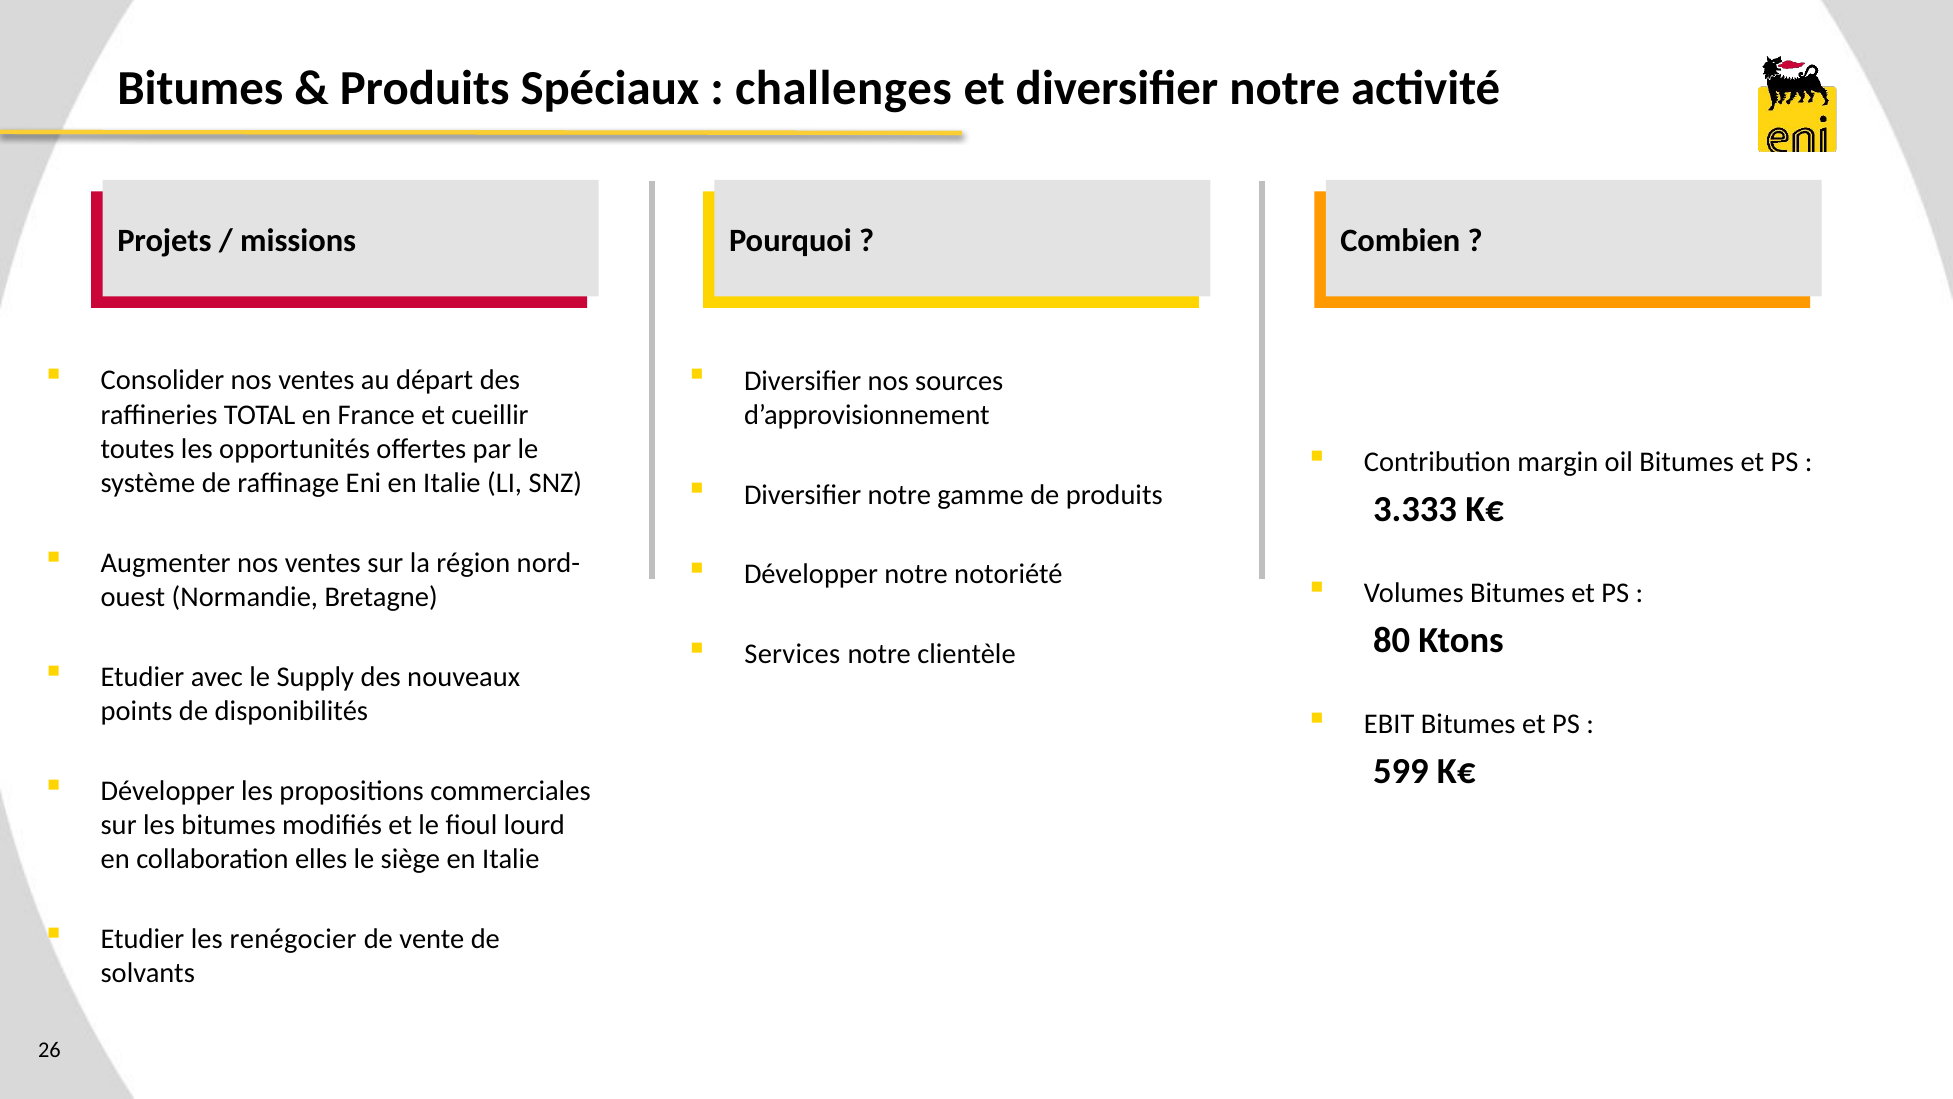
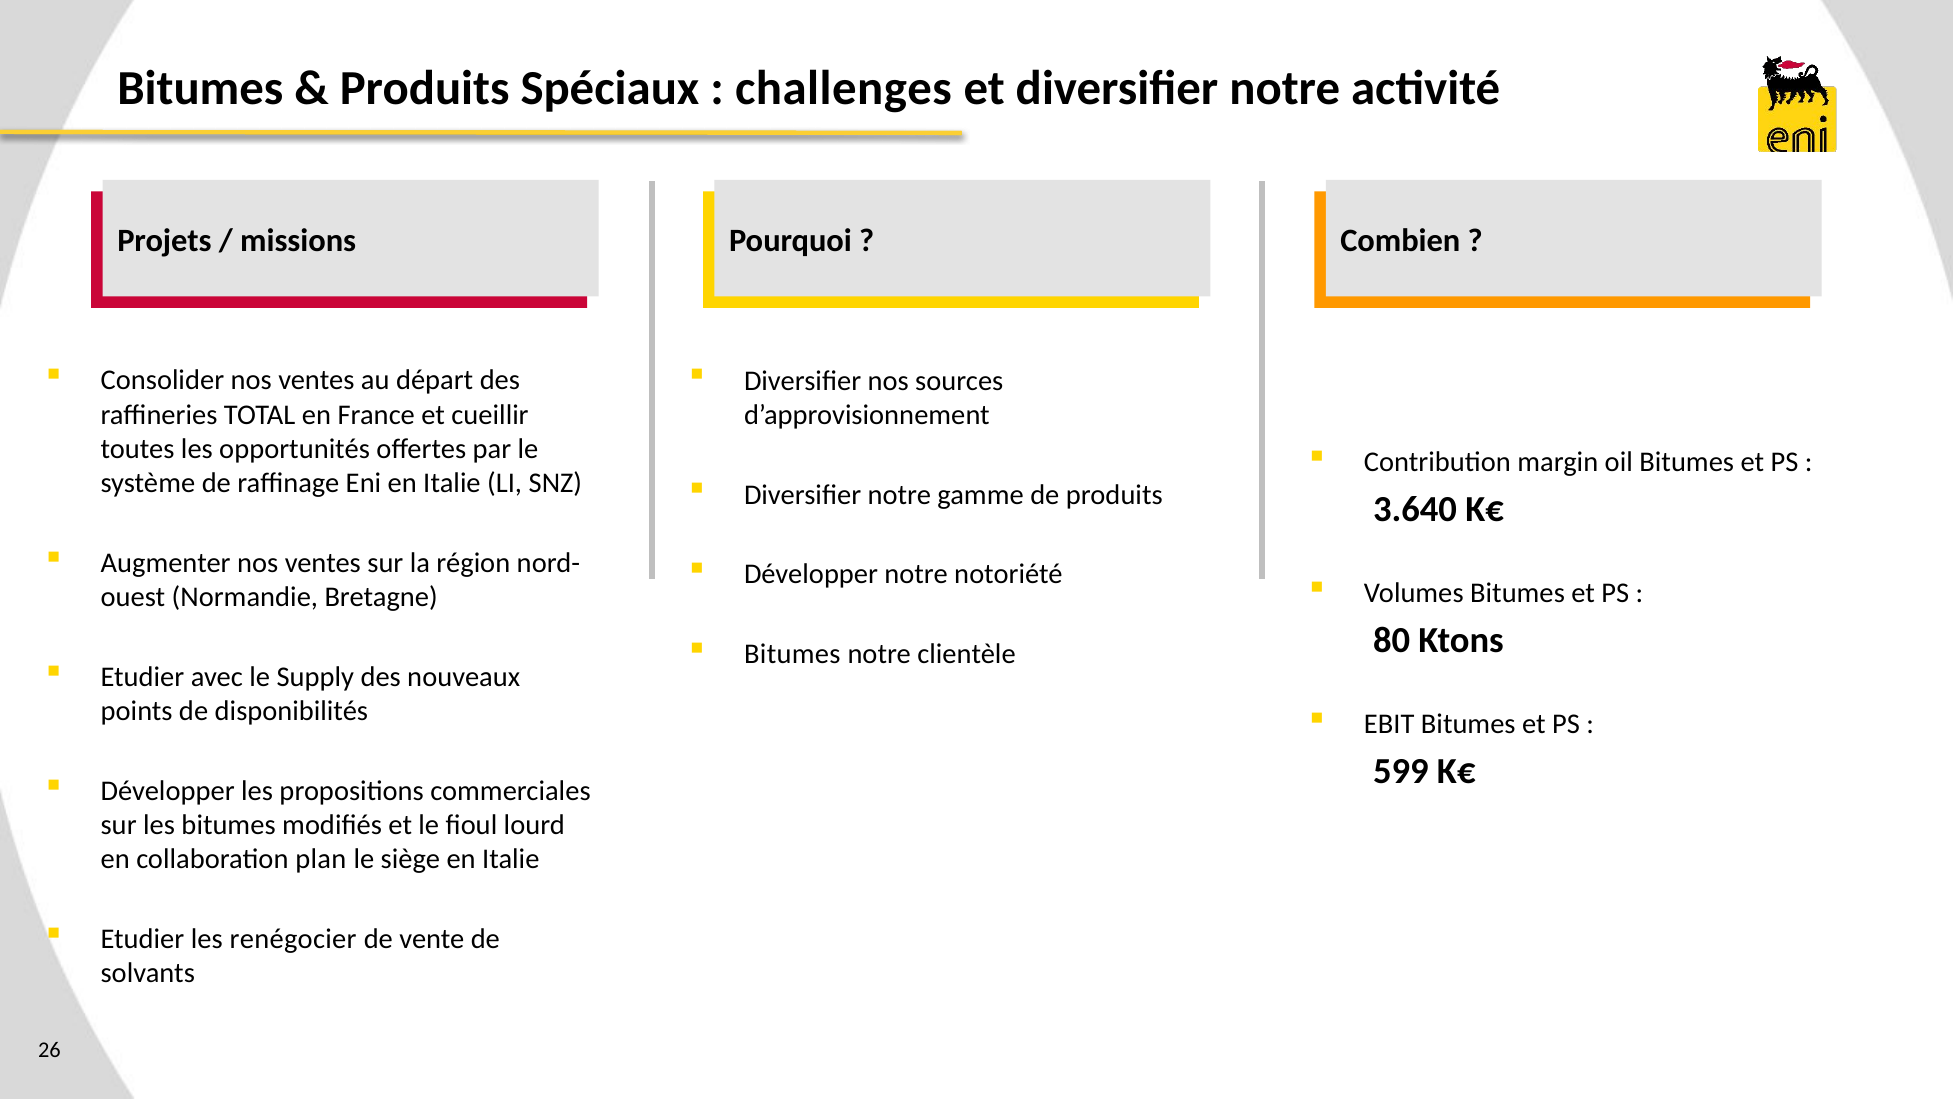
3.333: 3.333 -> 3.640
Services at (792, 654): Services -> Bitumes
elles: elles -> plan
